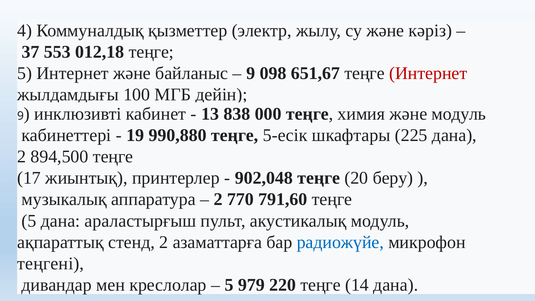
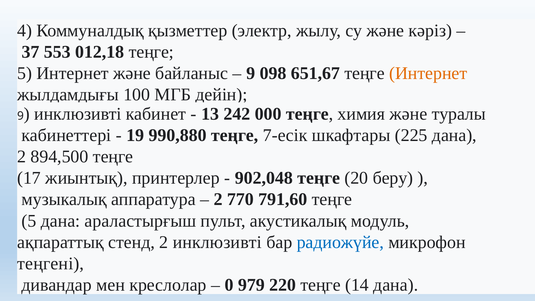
Интернет at (428, 73) colour: red -> orange
838: 838 -> 242
және модуль: модуль -> туралы
5-есік: 5-есік -> 7-есік
2 азаматтарға: азаматтарға -> инклюзивті
5 at (229, 285): 5 -> 0
